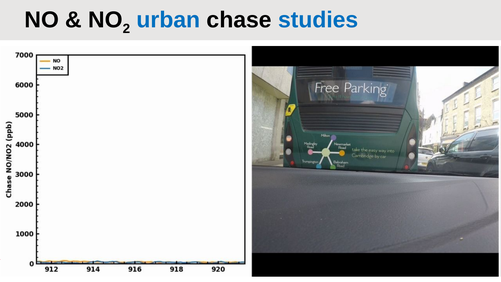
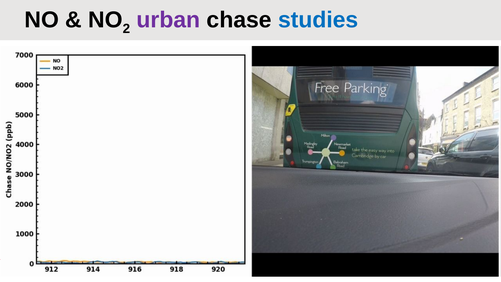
urban colour: blue -> purple
